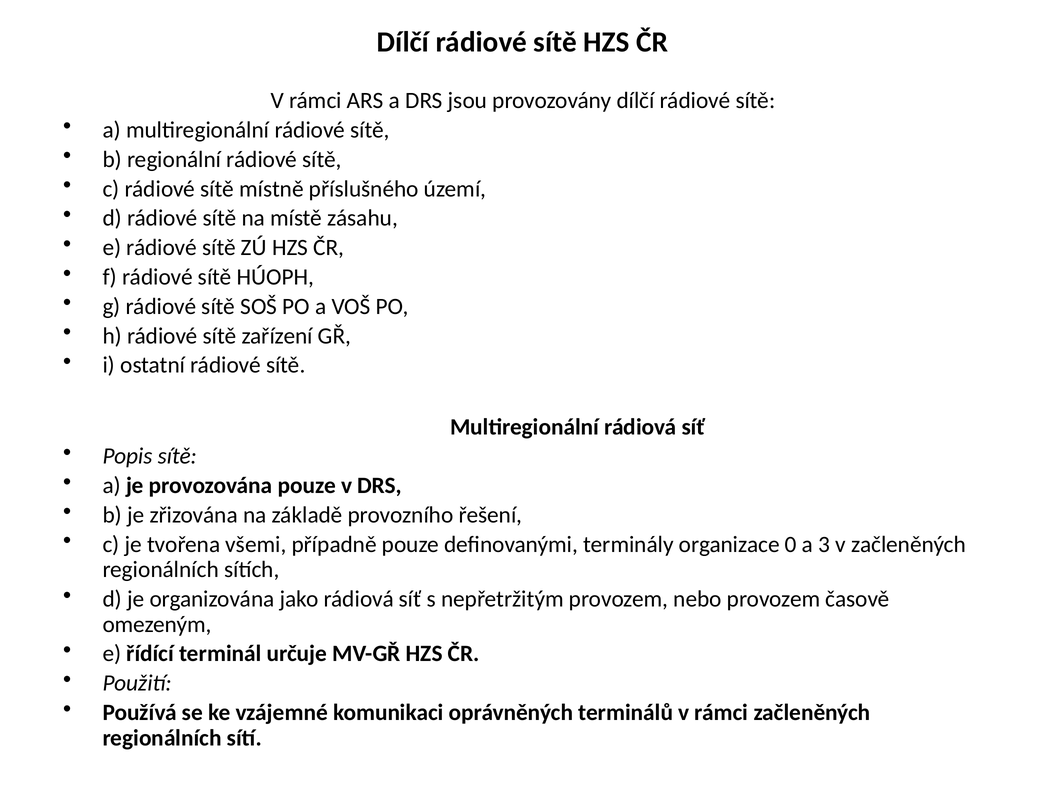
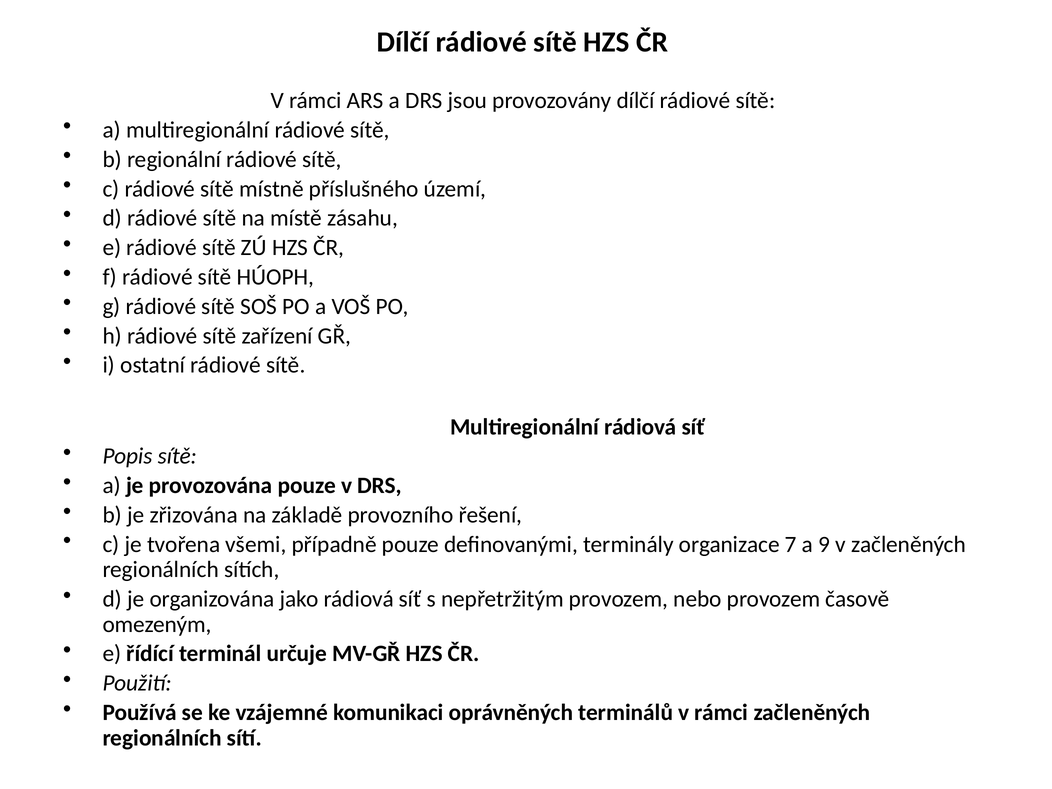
0: 0 -> 7
3: 3 -> 9
